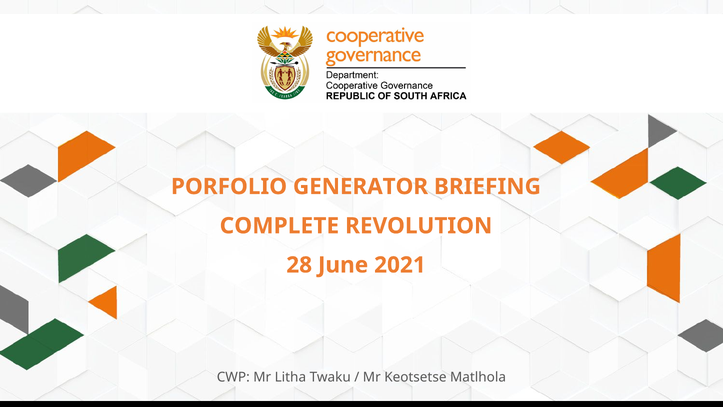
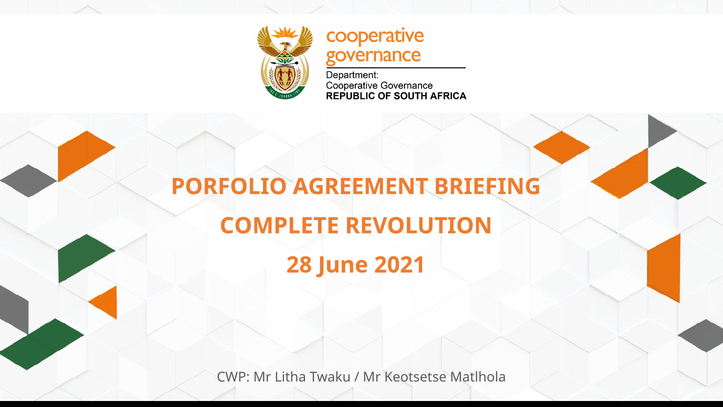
GENERATOR: GENERATOR -> AGREEMENT
